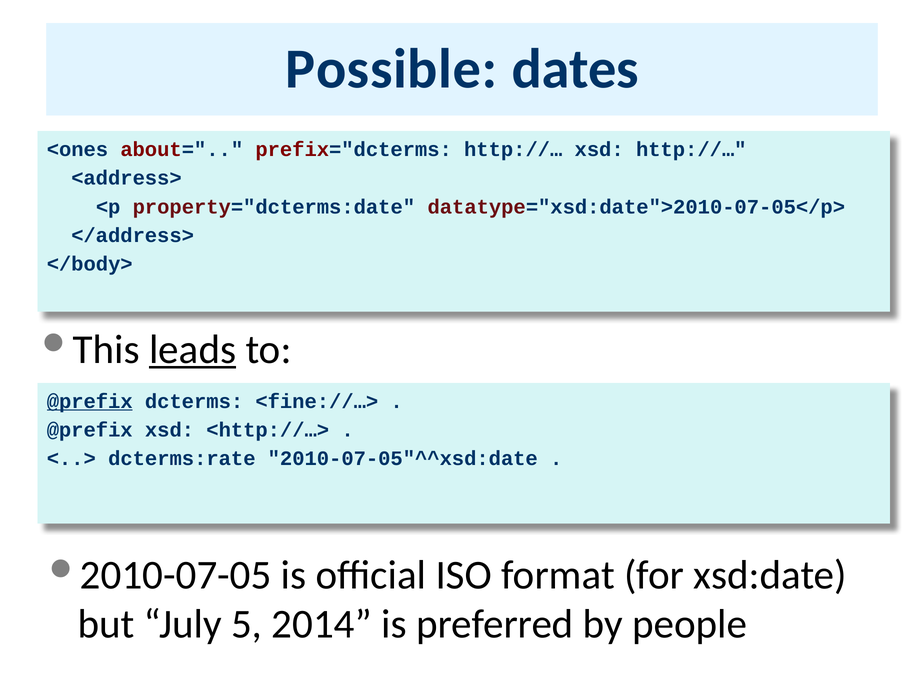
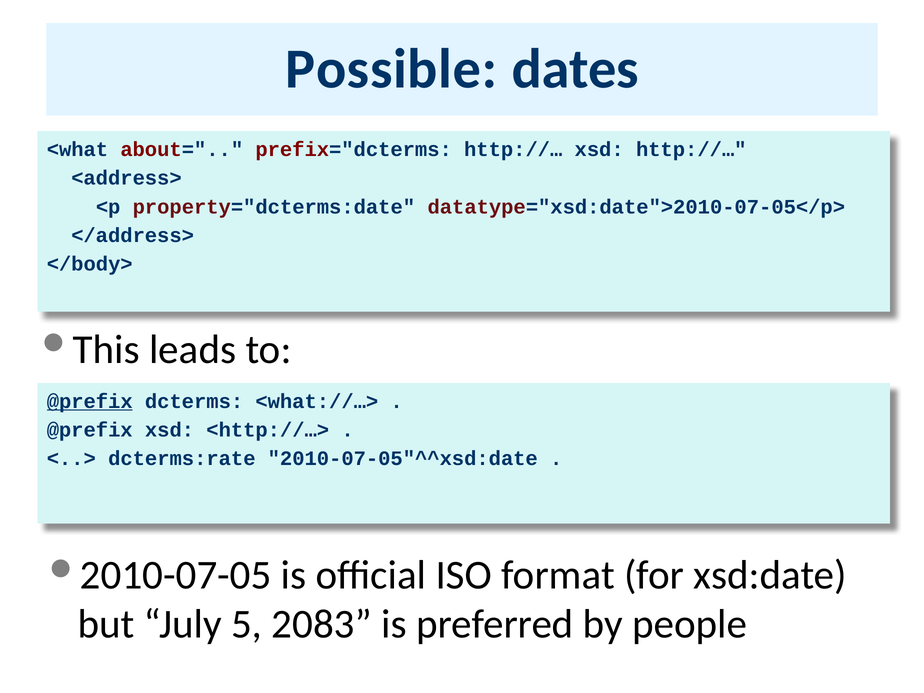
<ones: <ones -> <what
leads underline: present -> none
<fine://…>: <fine://…> -> <what://…>
2014: 2014 -> 2083
